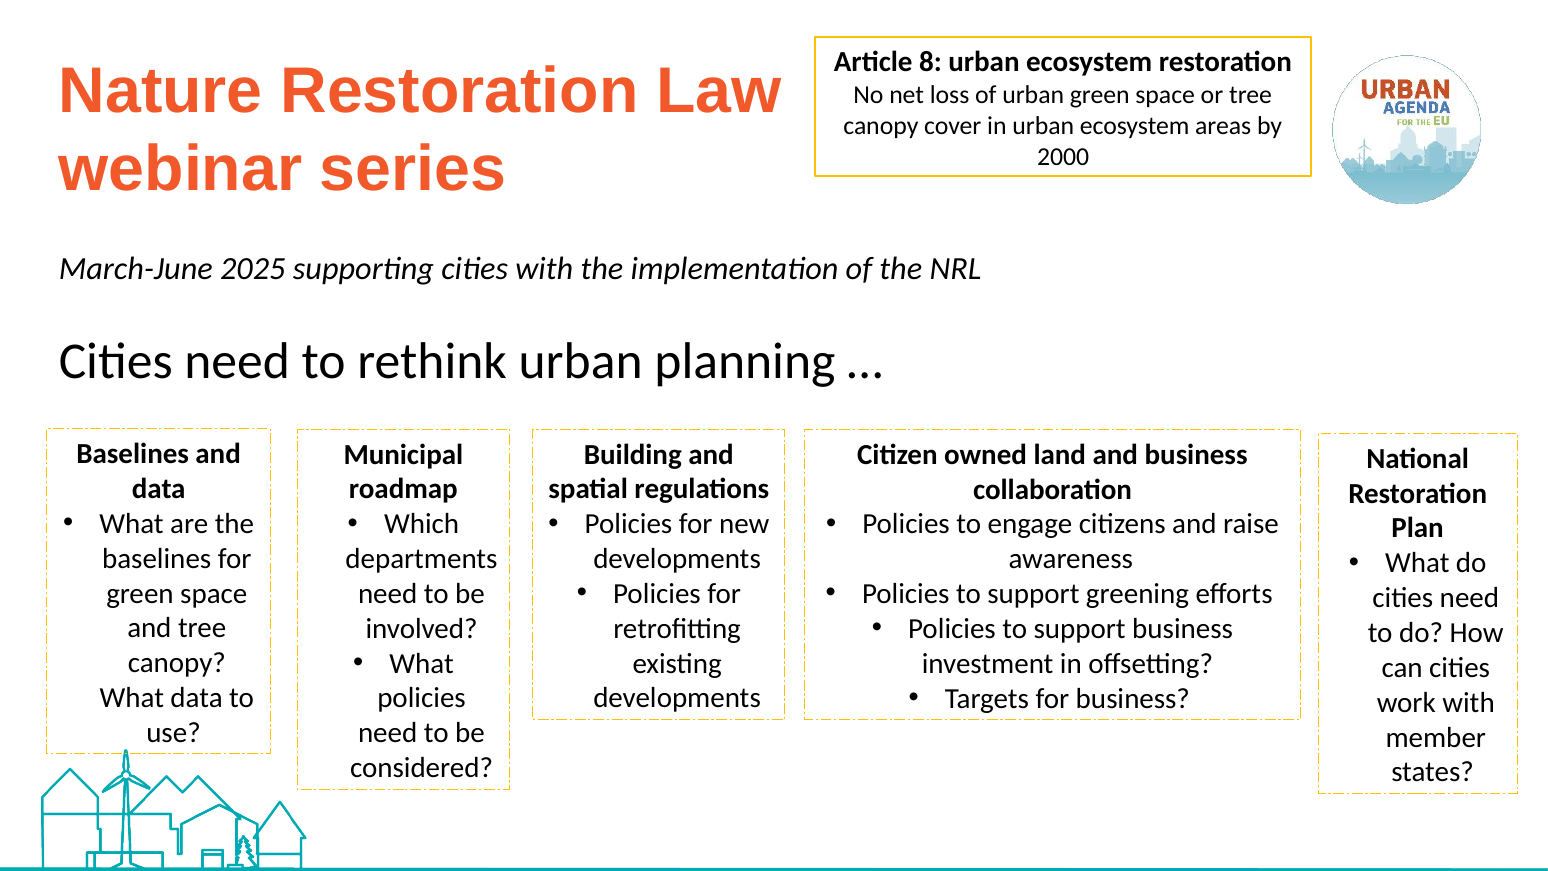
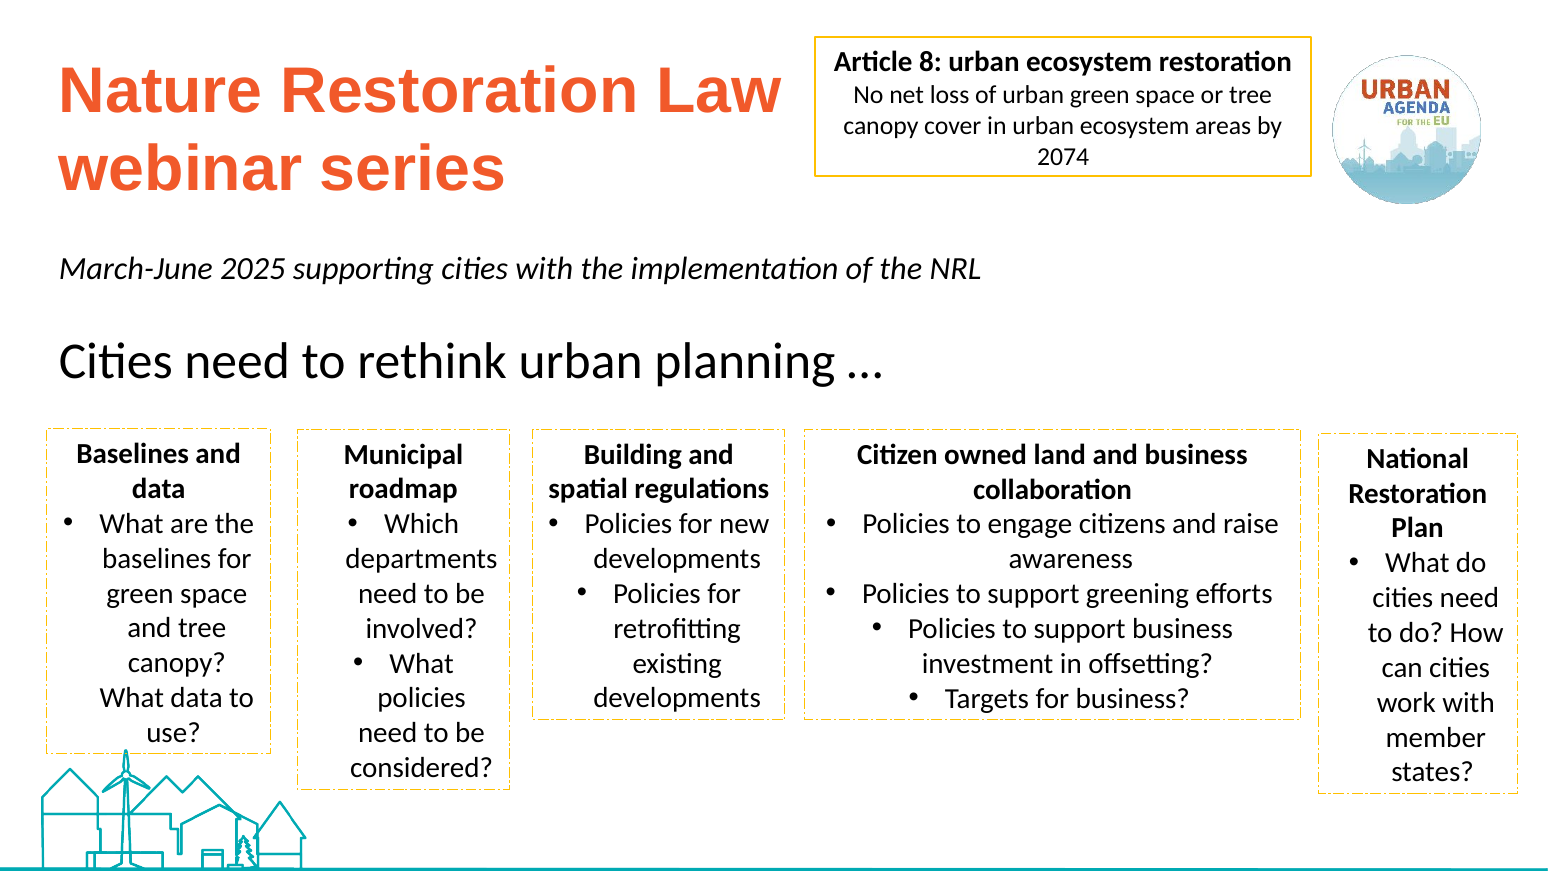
2000: 2000 -> 2074
